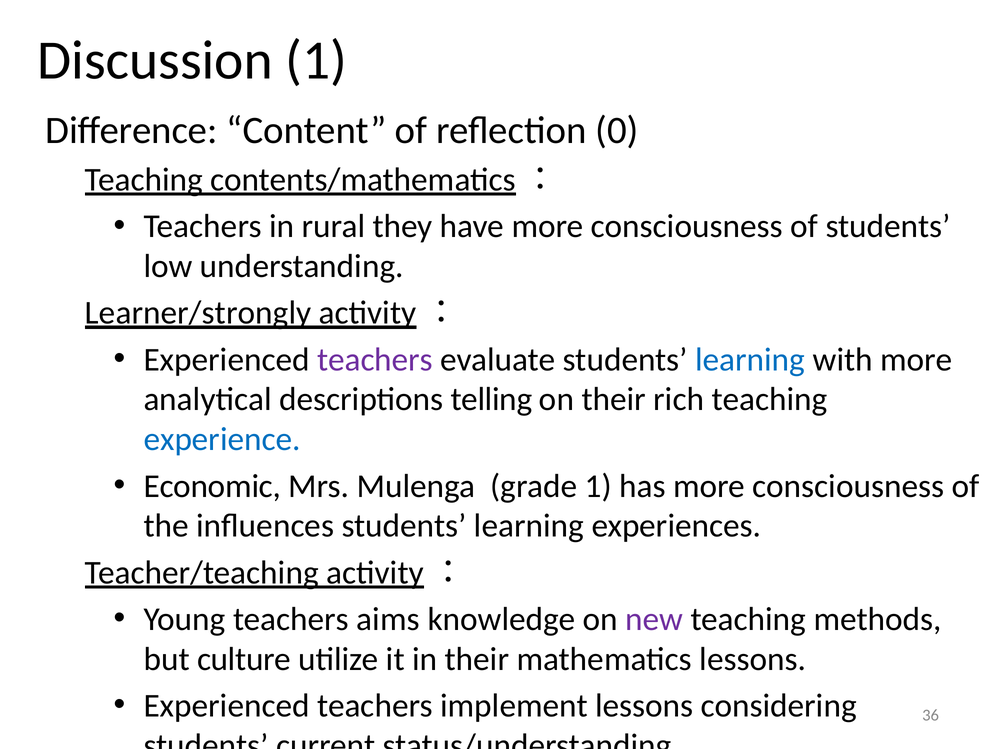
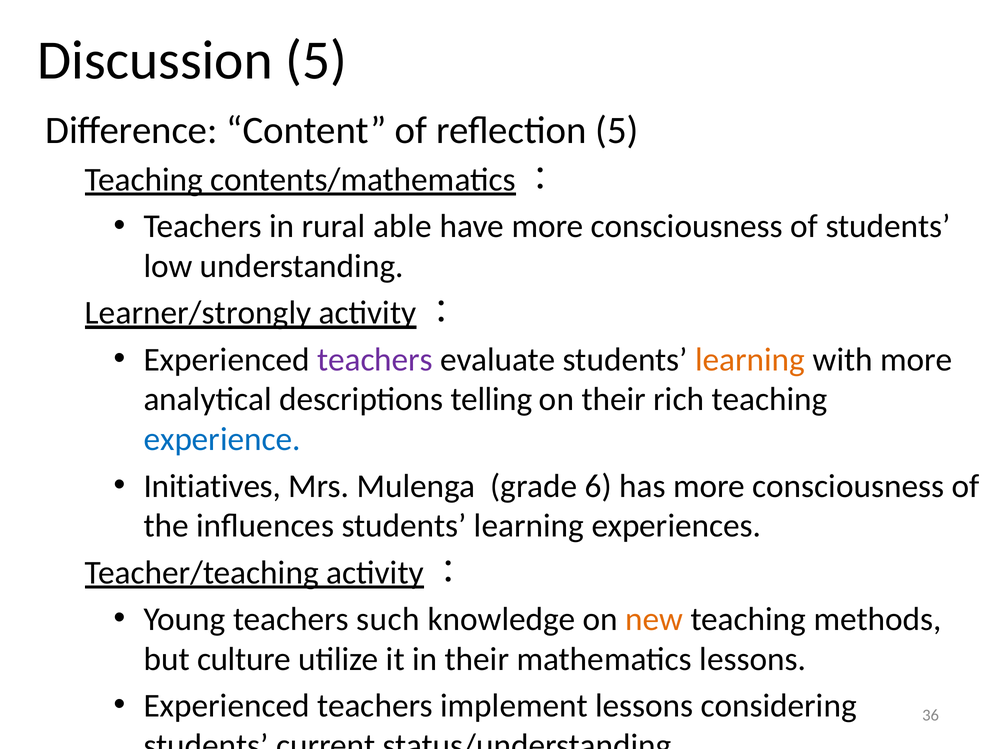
Discussion 1: 1 -> 5
reflection 0: 0 -> 5
they: they -> able
learning at (750, 360) colour: blue -> orange
Economic: Economic -> Initiatives
grade 1: 1 -> 6
aims: aims -> such
new colour: purple -> orange
